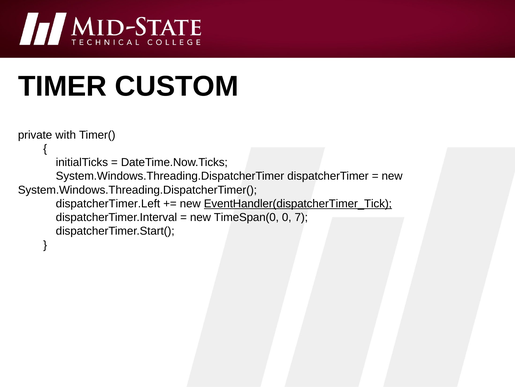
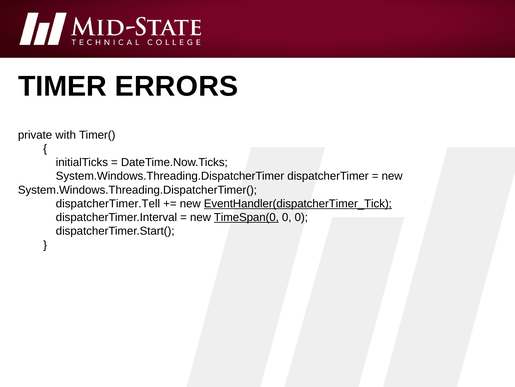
CUSTOM: CUSTOM -> ERRORS
dispatcherTimer.Left: dispatcherTimer.Left -> dispatcherTimer.Tell
TimeSpan(0 underline: none -> present
0 7: 7 -> 0
